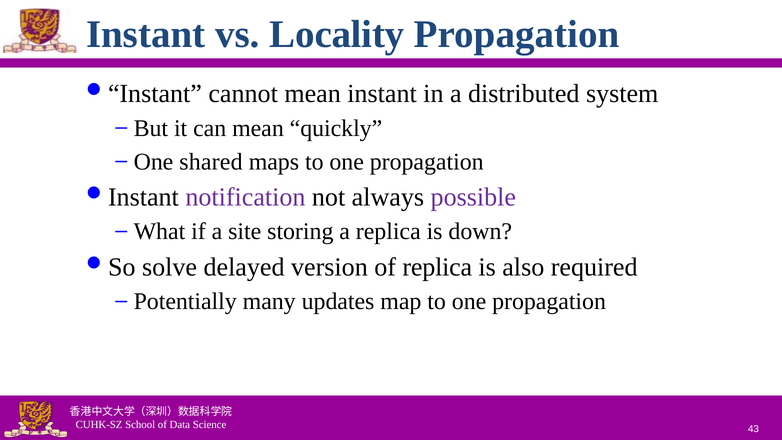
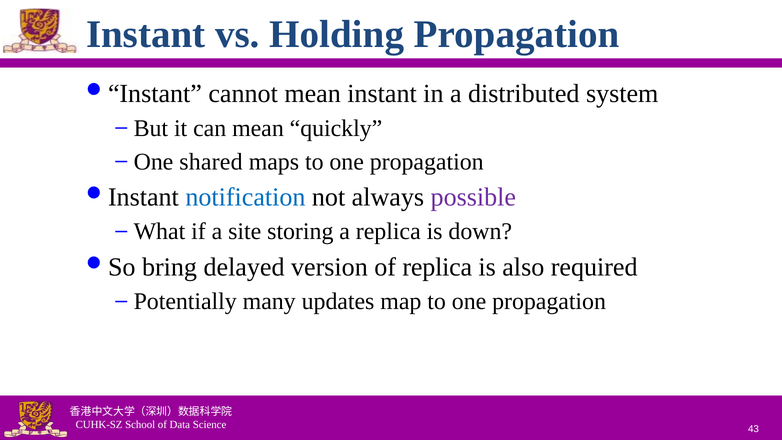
Locality: Locality -> Holding
notification colour: purple -> blue
solve: solve -> bring
